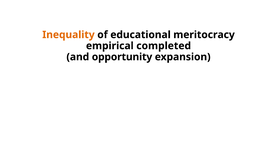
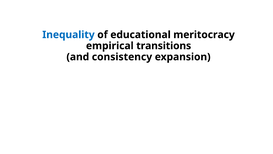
Inequality colour: orange -> blue
completed: completed -> transitions
opportunity: opportunity -> consistency
